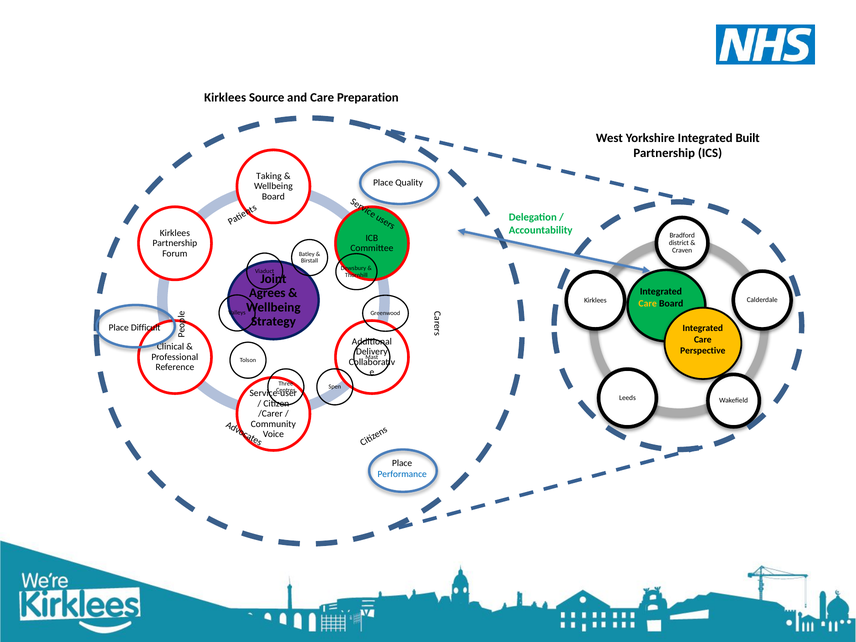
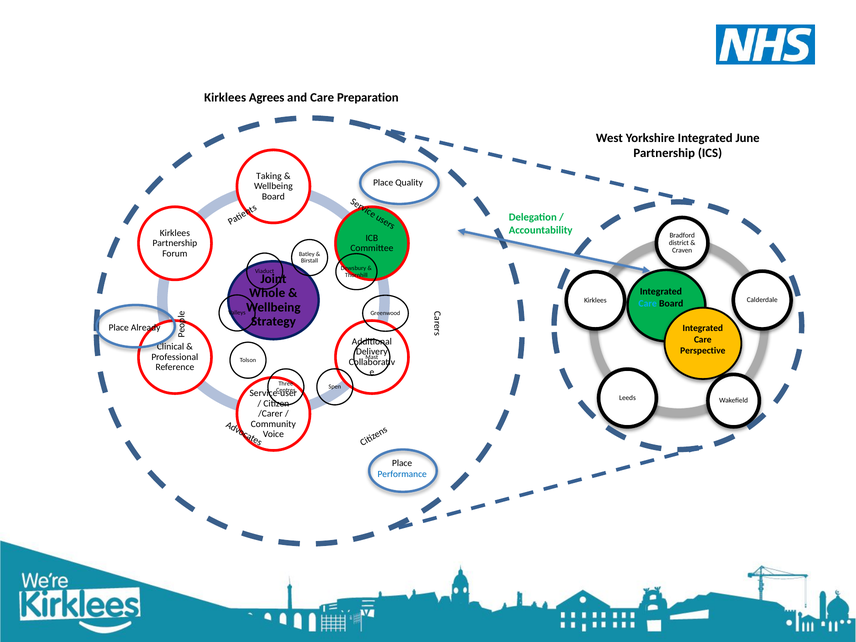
Source: Source -> Agrees
Built: Built -> June
Agrees: Agrees -> Whole
Care at (648, 303) colour: yellow -> light blue
Difficult: Difficult -> Already
